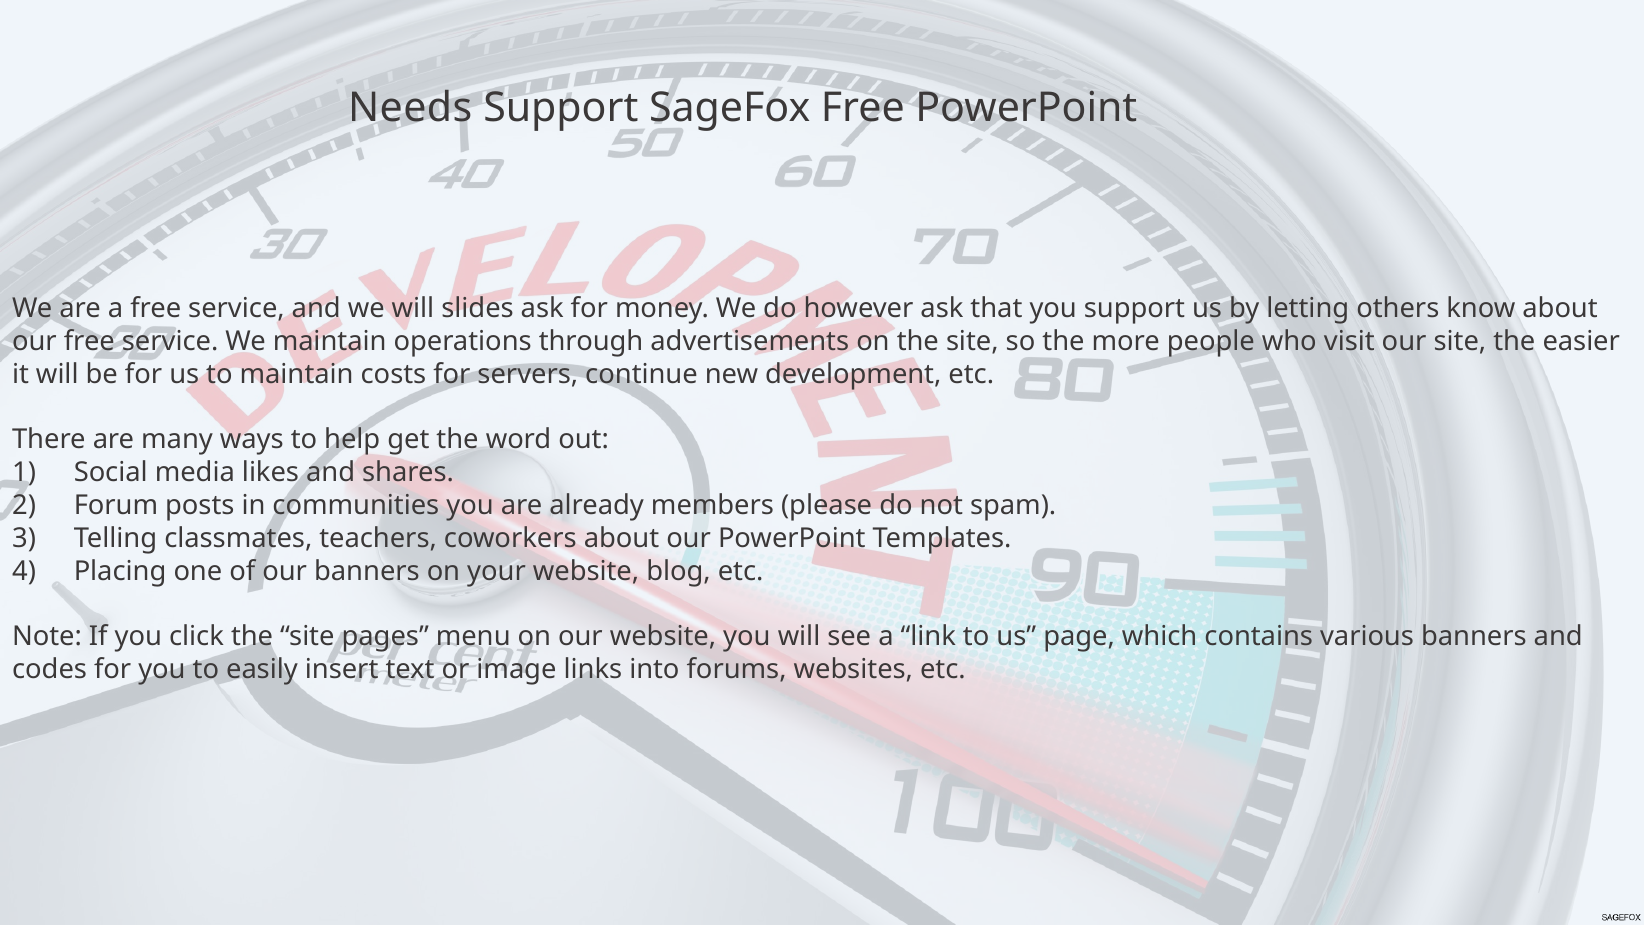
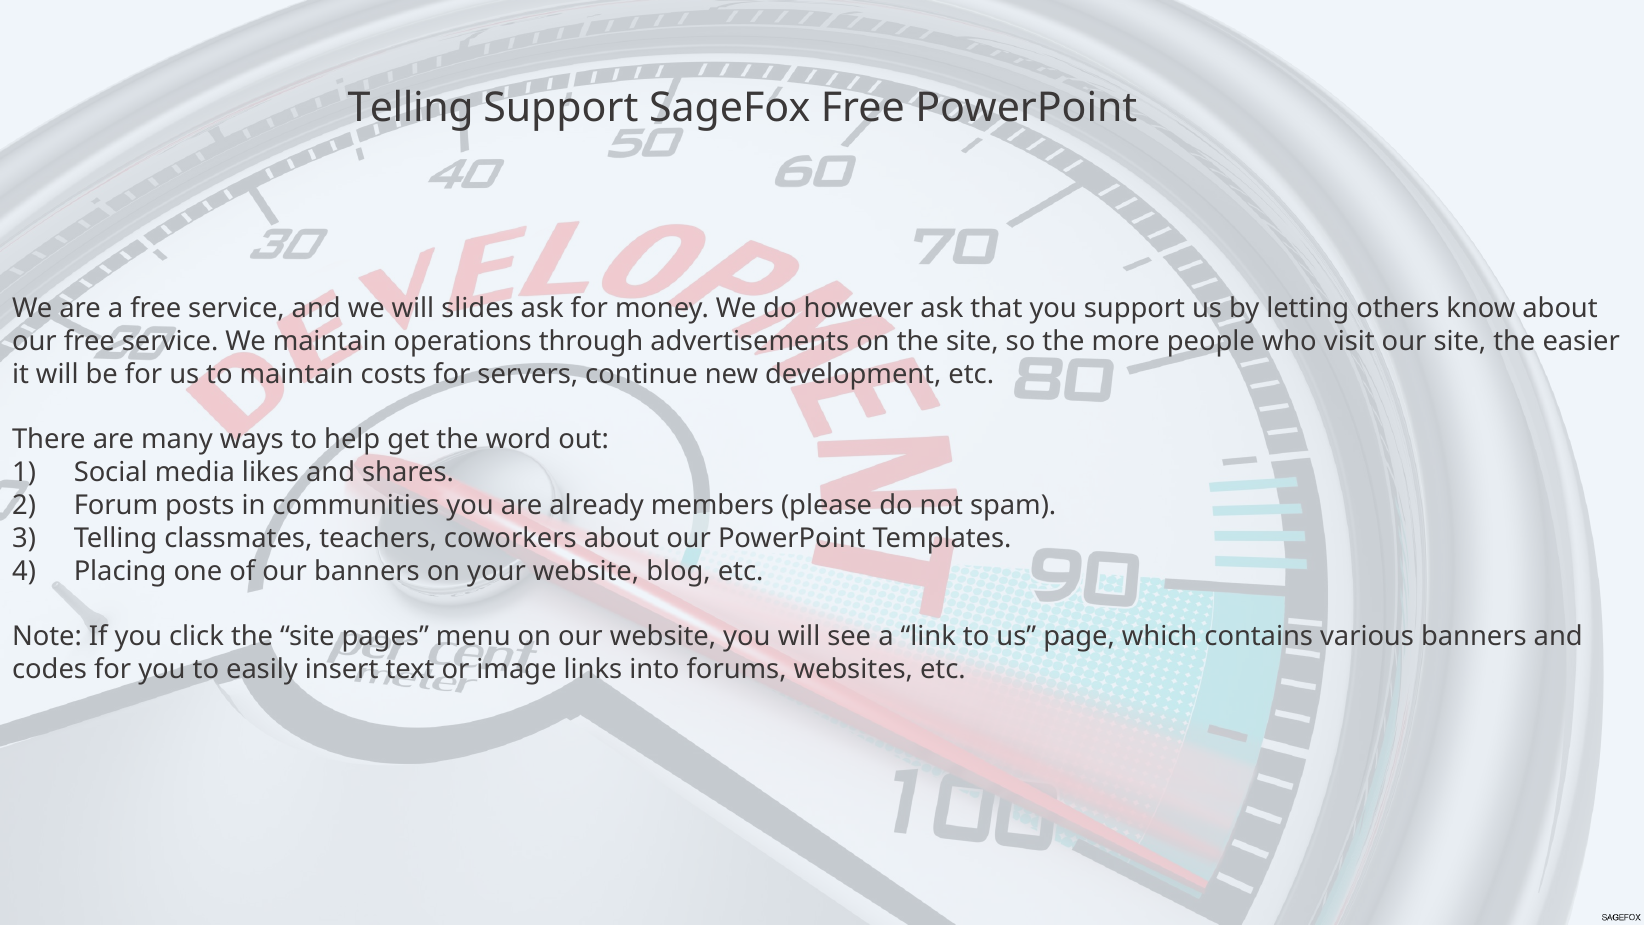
Needs at (410, 108): Needs -> Telling
